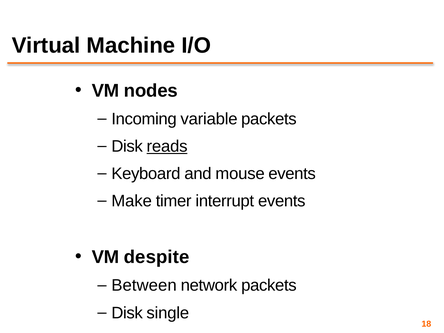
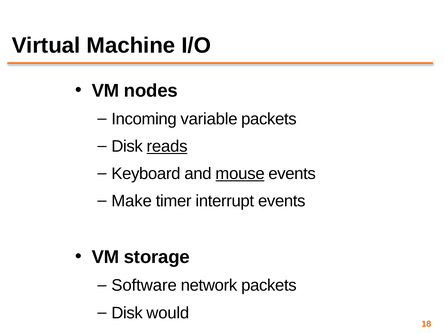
mouse underline: none -> present
despite: despite -> storage
Between: Between -> Software
single: single -> would
